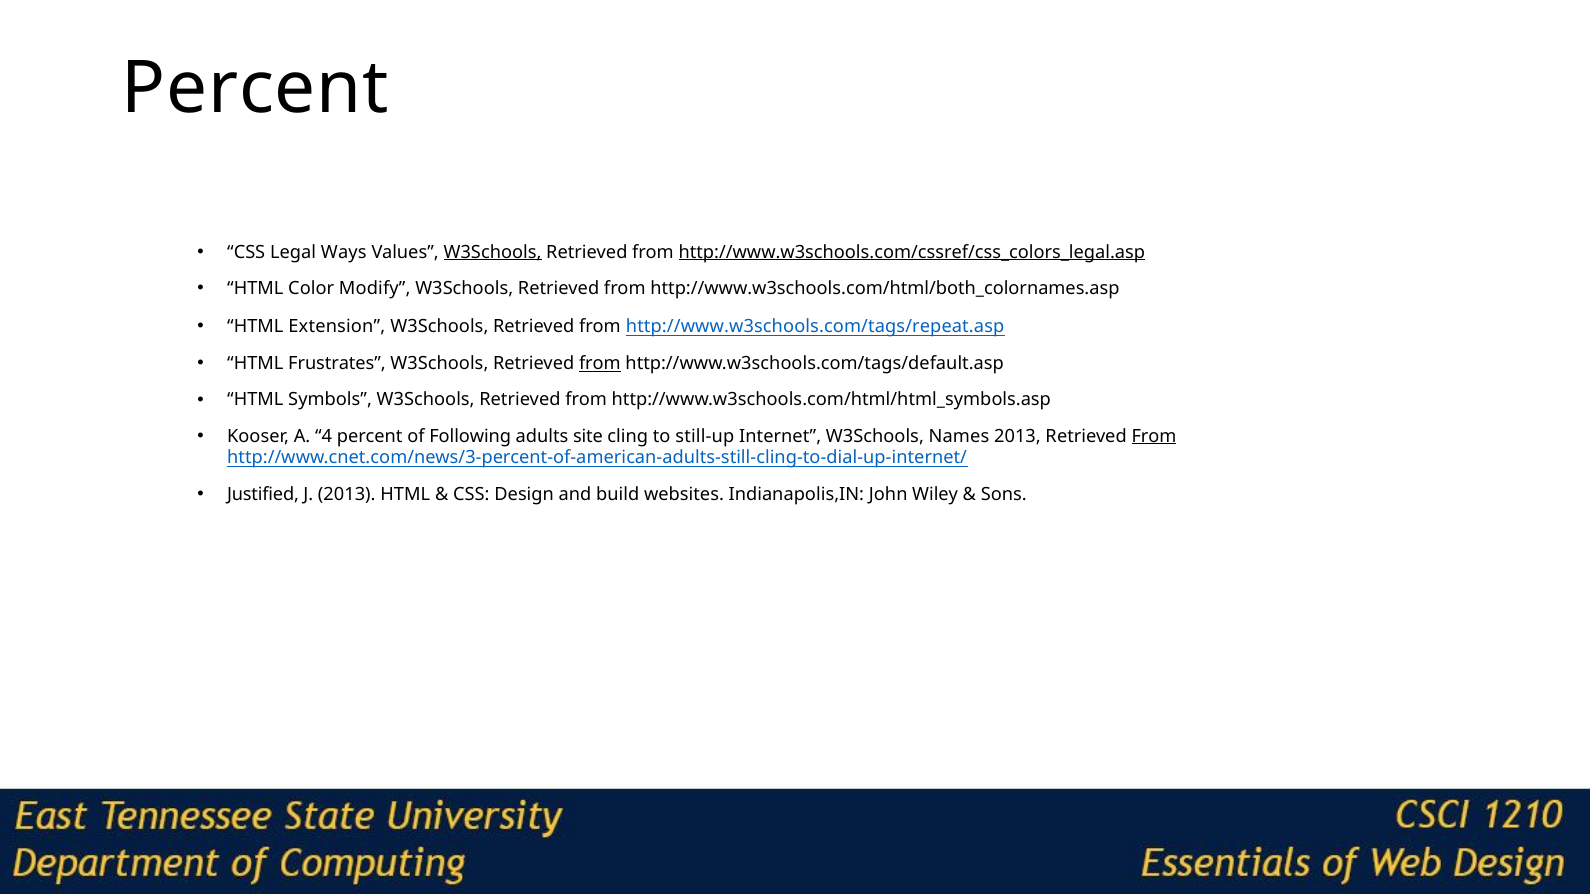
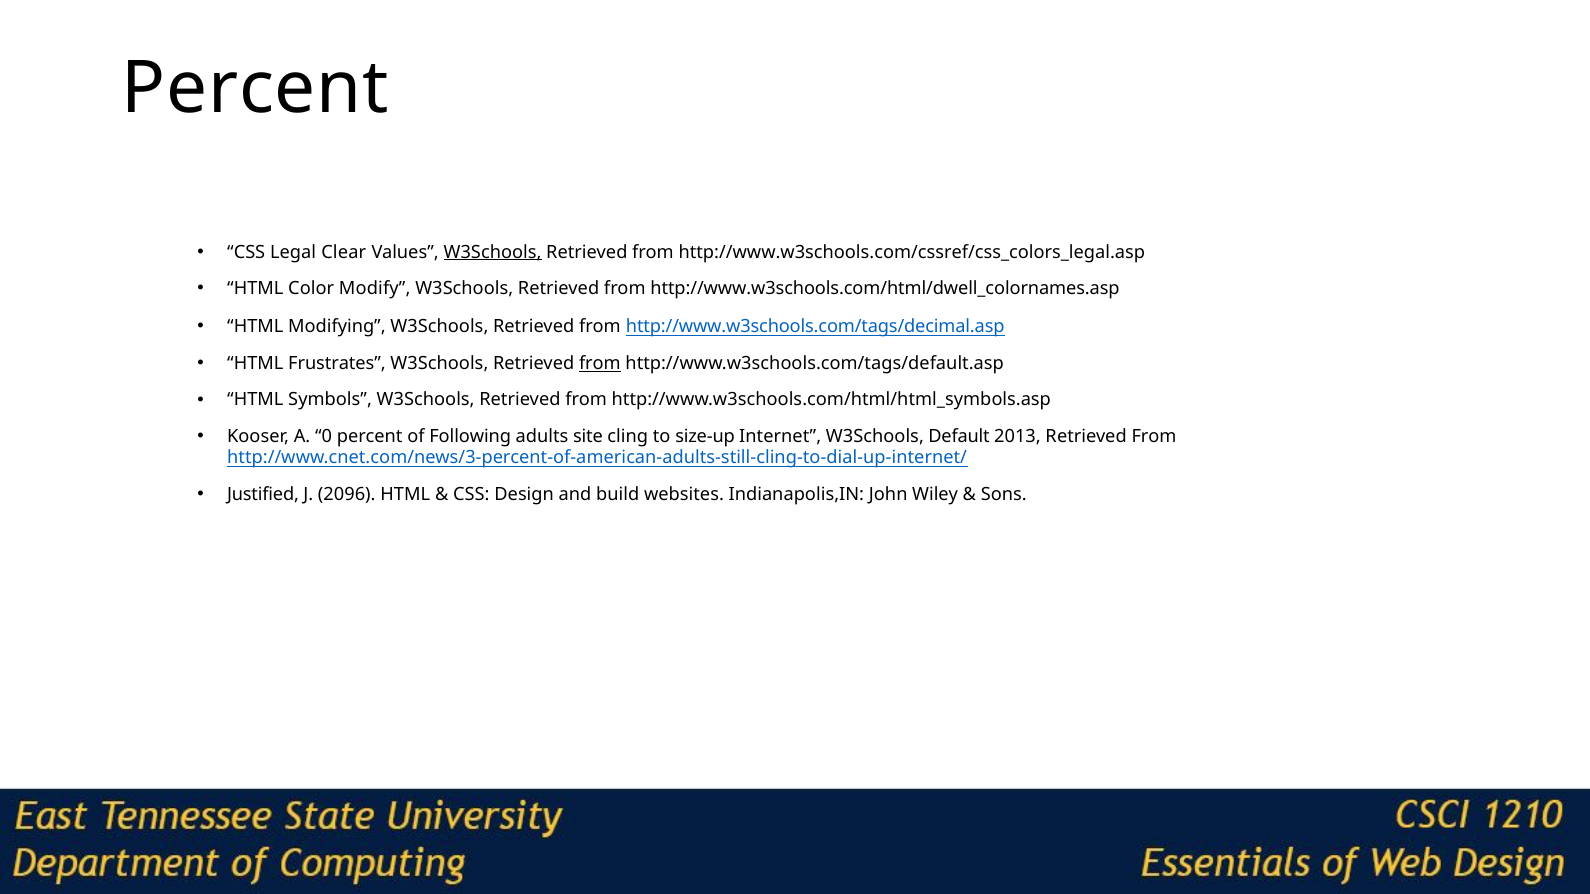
Ways: Ways -> Clear
http://www.w3schools.com/cssref/css_colors_legal.asp underline: present -> none
http://www.w3schools.com/html/both_colornames.asp: http://www.w3schools.com/html/both_colornames.asp -> http://www.w3schools.com/html/dwell_colornames.asp
Extension: Extension -> Modifying
http://www.w3schools.com/tags/repeat.asp: http://www.w3schools.com/tags/repeat.asp -> http://www.w3schools.com/tags/decimal.asp
4: 4 -> 0
still-up: still-up -> size-up
Names: Names -> Default
From at (1154, 436) underline: present -> none
J 2013: 2013 -> 2096
